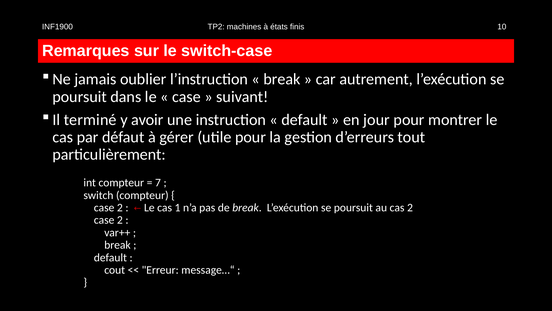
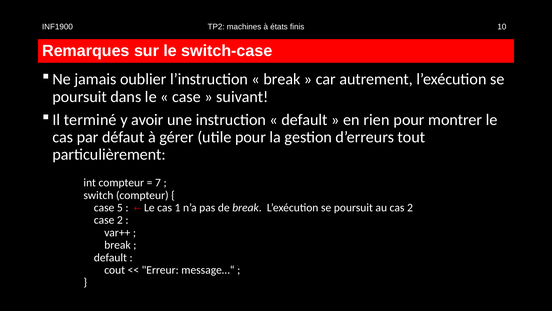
jour: jour -> rien
2 at (120, 207): 2 -> 5
